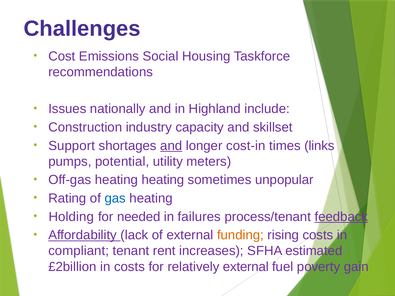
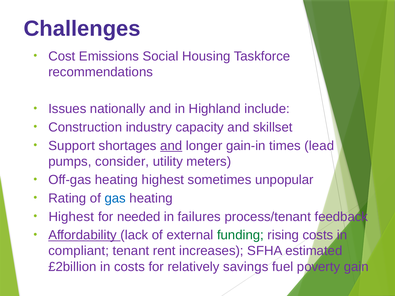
cost-in: cost-in -> gain-in
links: links -> lead
potential: potential -> consider
heating heating: heating -> highest
Holding at (71, 217): Holding -> Highest
feedback underline: present -> none
funding colour: orange -> green
relatively external: external -> savings
